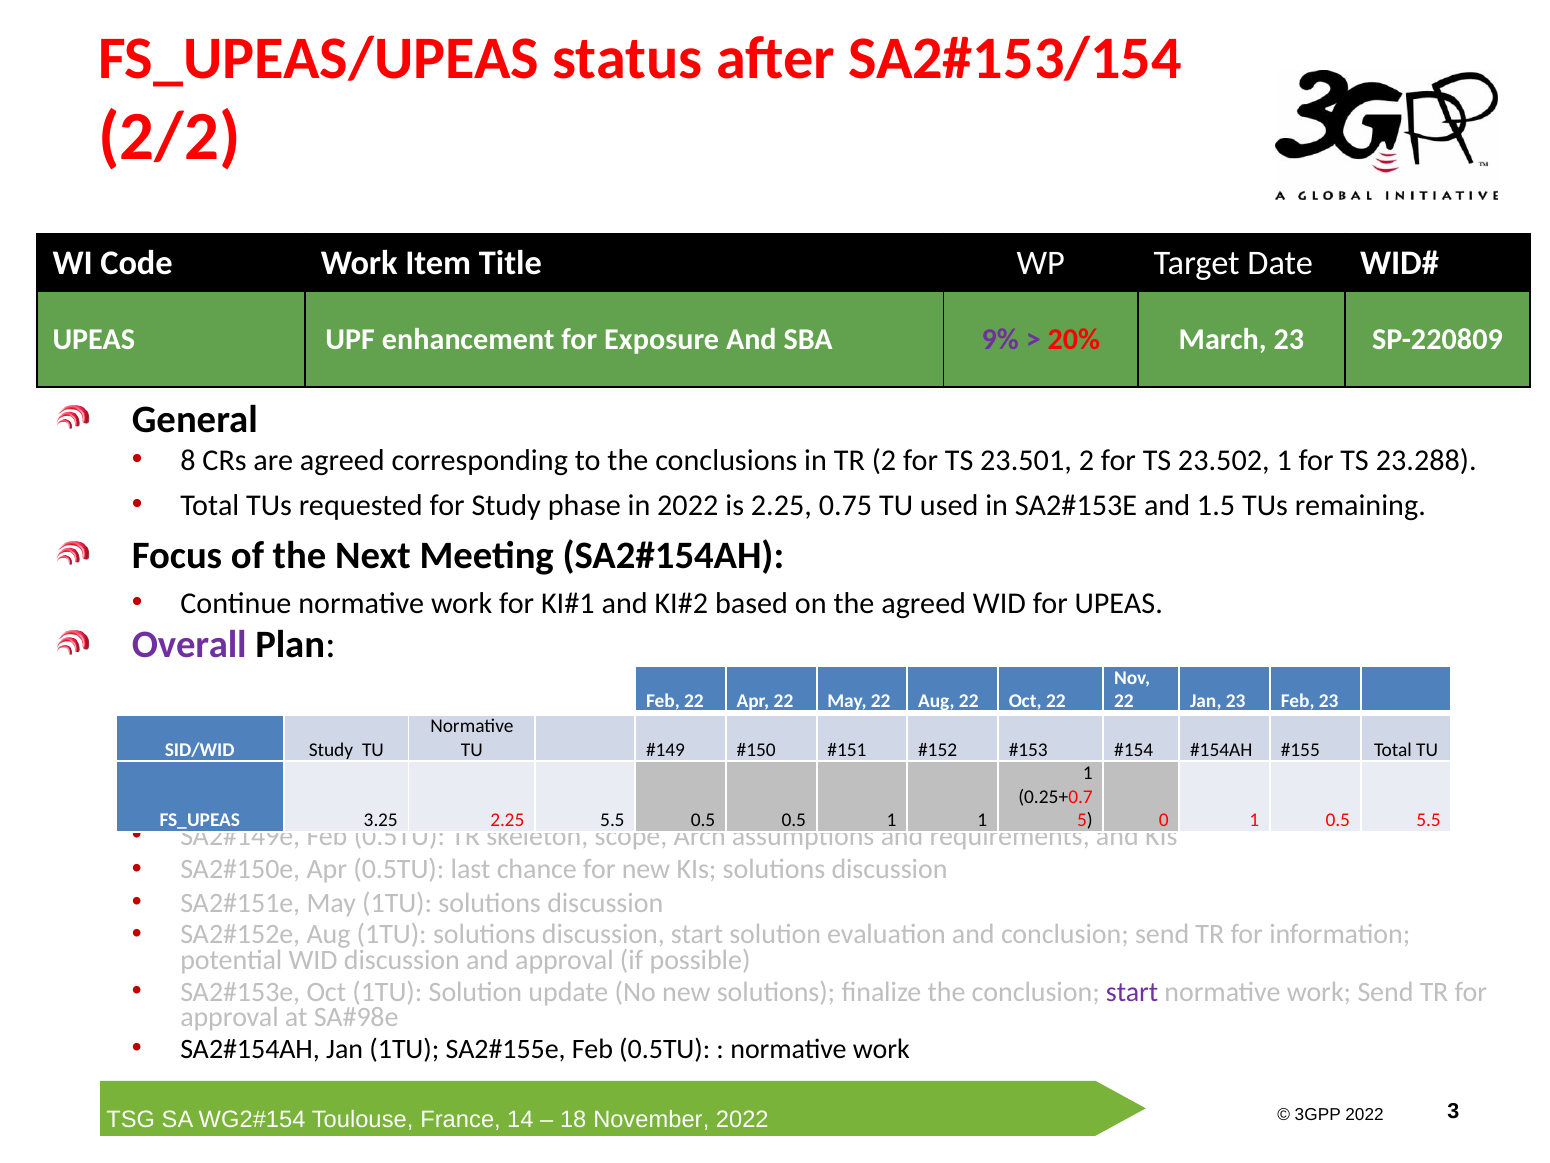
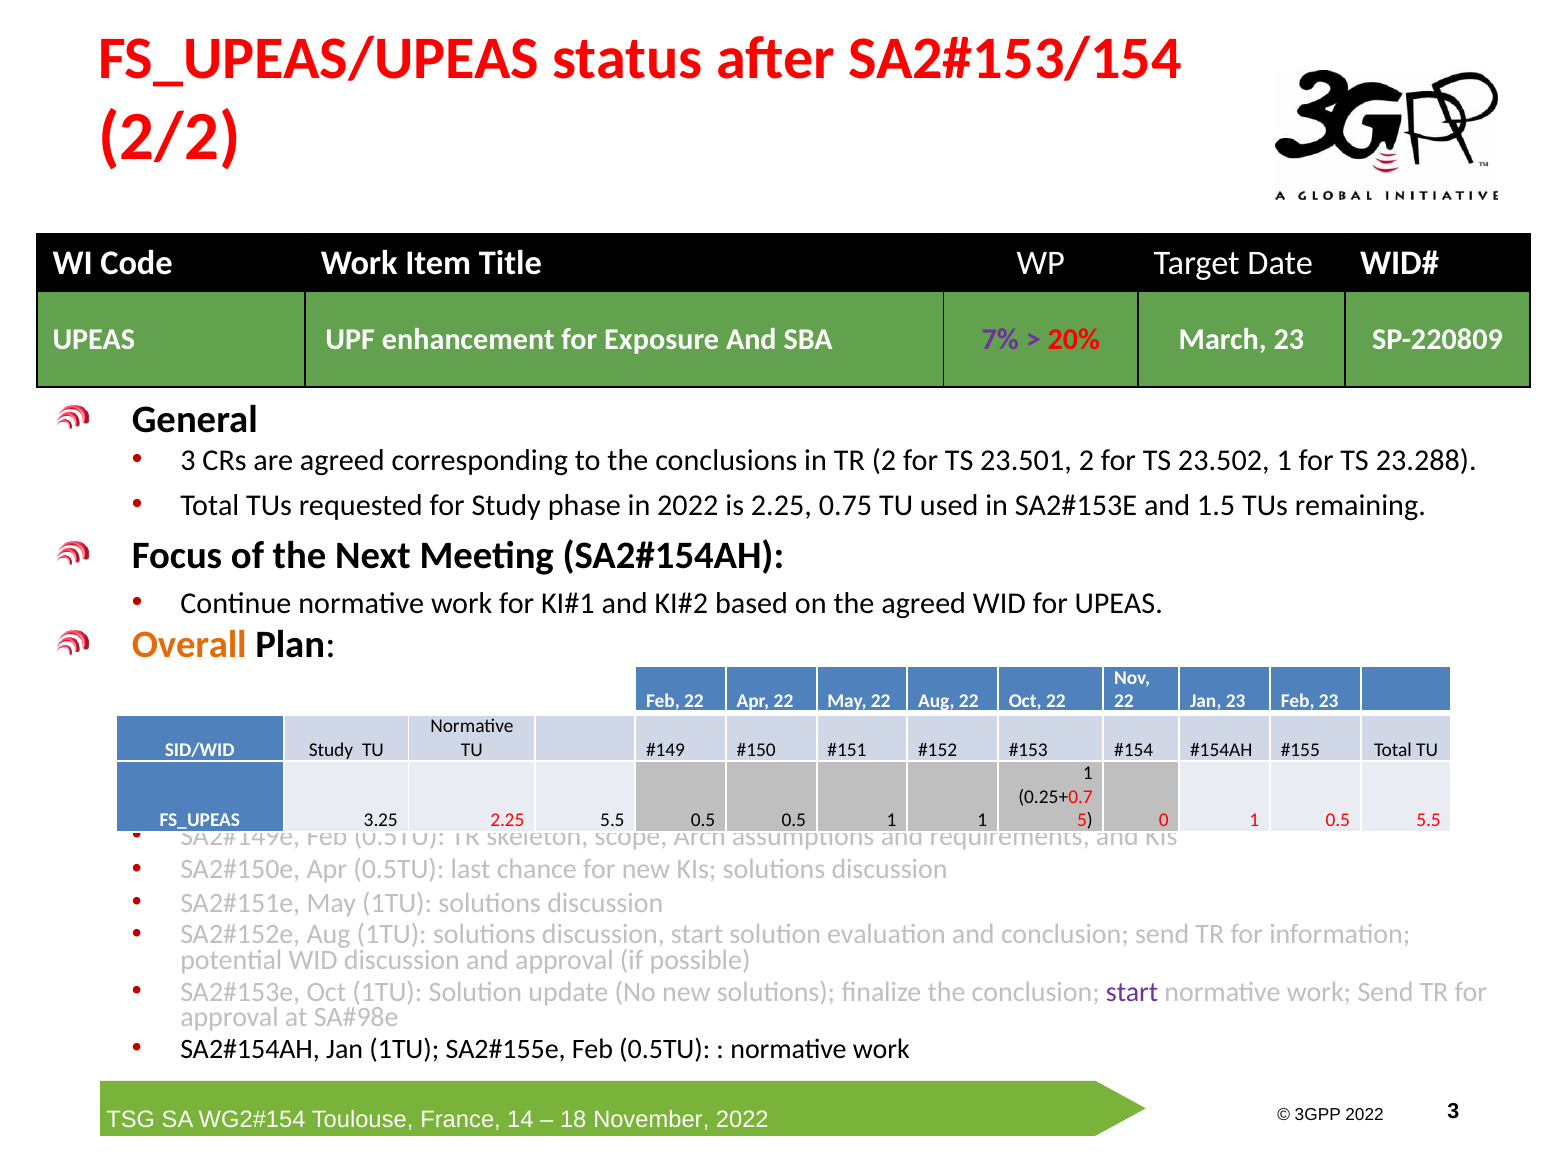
9%: 9% -> 7%
8 at (188, 460): 8 -> 3
Overall colour: purple -> orange
